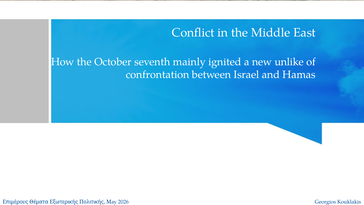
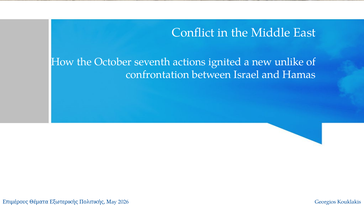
mainly: mainly -> actions
